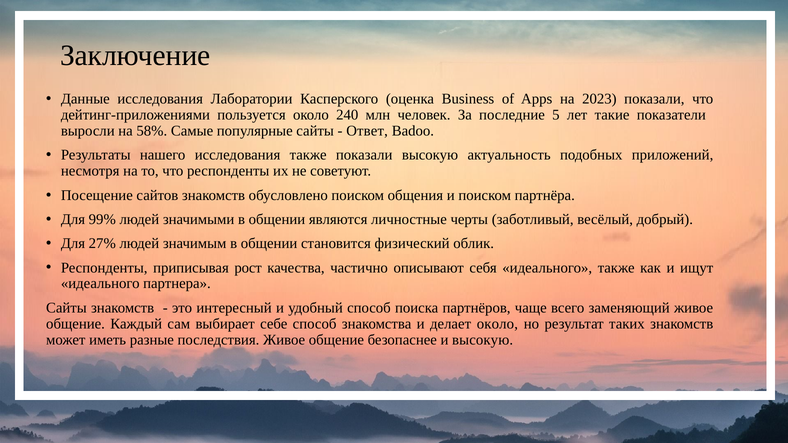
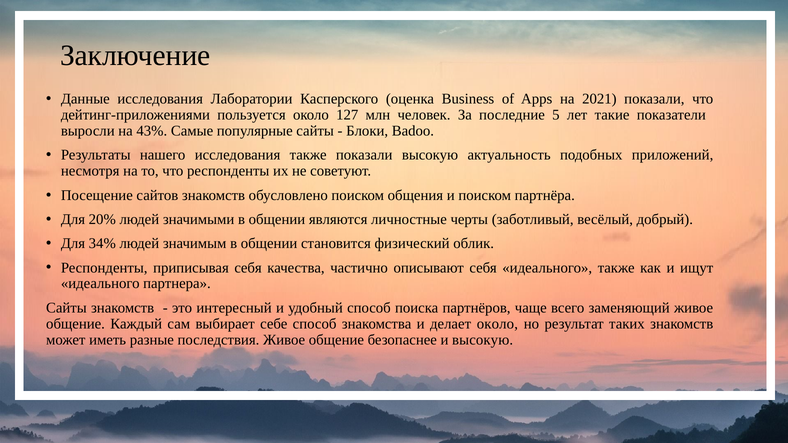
2023: 2023 -> 2021
240: 240 -> 127
58%: 58% -> 43%
Ответ: Ответ -> Блоки
99%: 99% -> 20%
27%: 27% -> 34%
приписывая рост: рост -> себя
